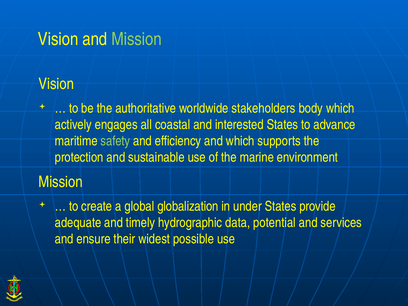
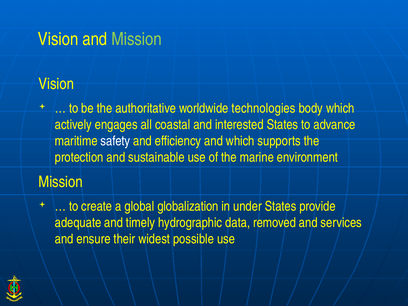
stakeholders: stakeholders -> technologies
safety colour: light green -> white
potential: potential -> removed
